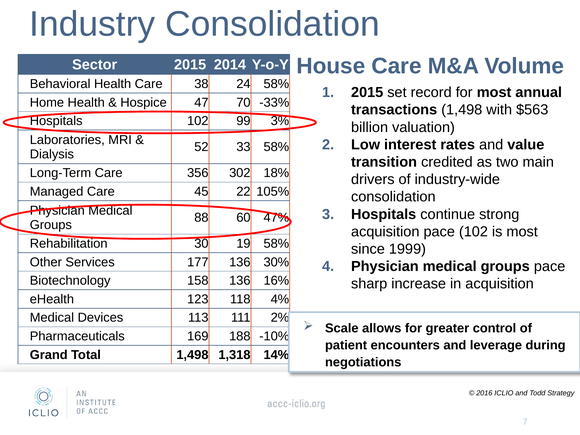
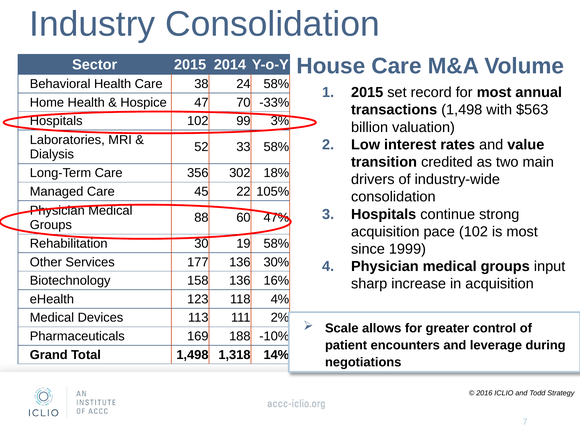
groups pace: pace -> input
